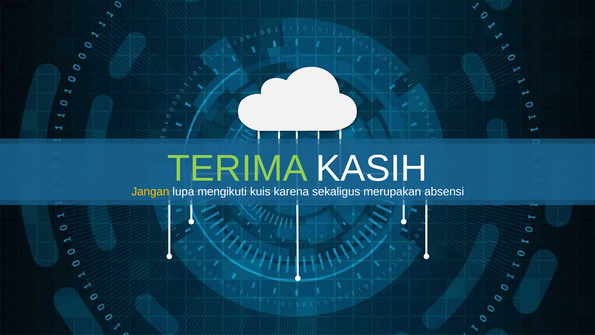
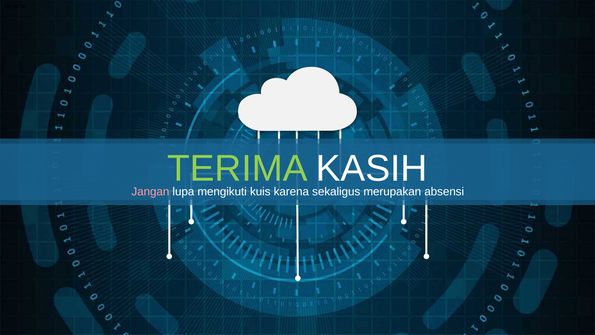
Jangan colour: yellow -> pink
